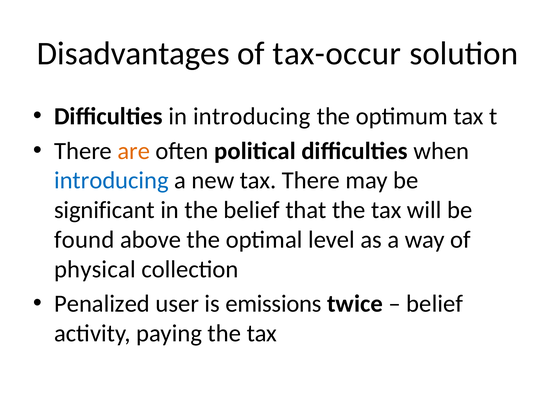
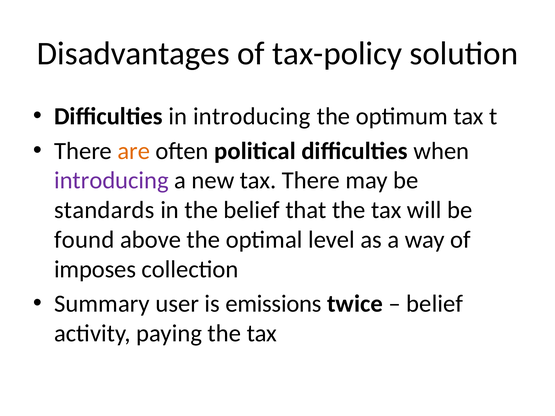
tax-occur: tax-occur -> tax-policy
introducing at (111, 181) colour: blue -> purple
significant: significant -> standards
physical: physical -> imposes
Penalized: Penalized -> Summary
